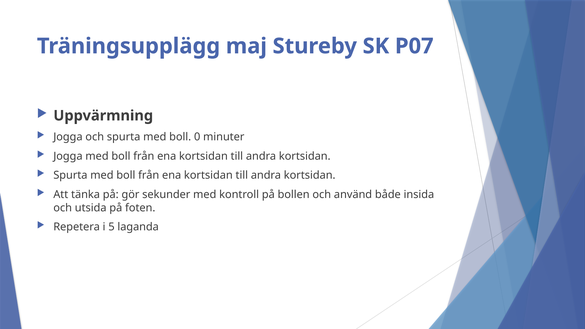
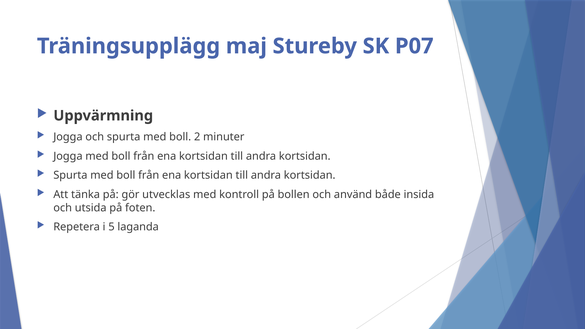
0: 0 -> 2
sekunder: sekunder -> utvecklas
